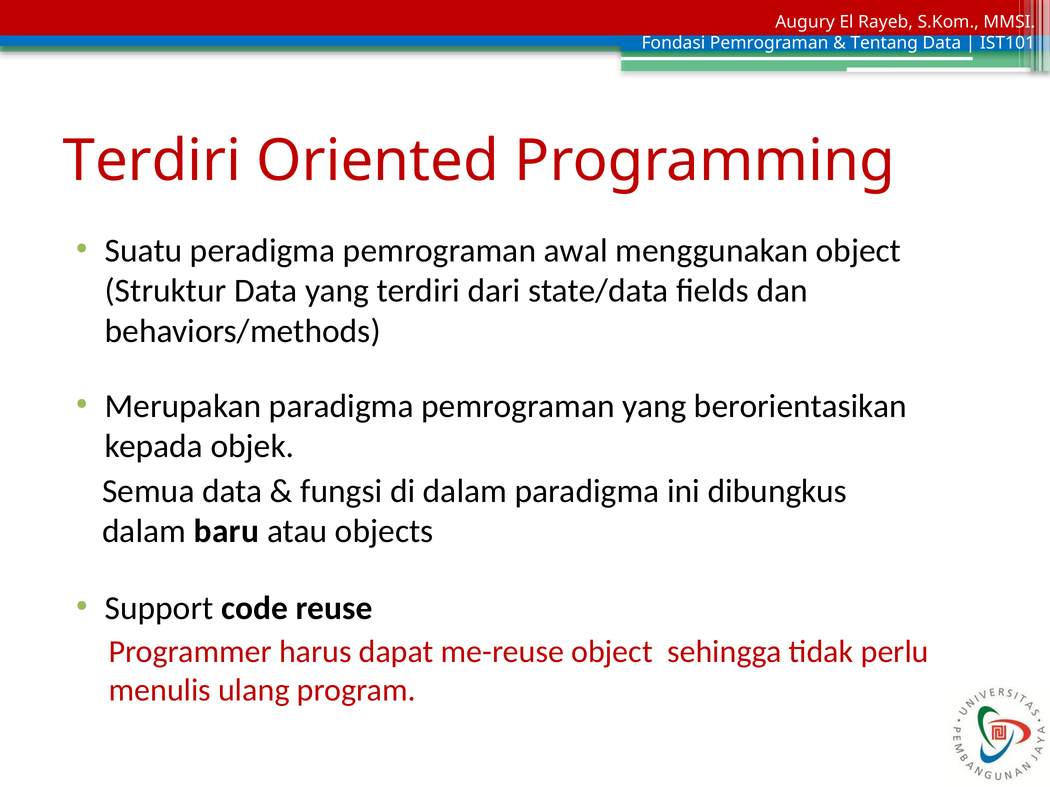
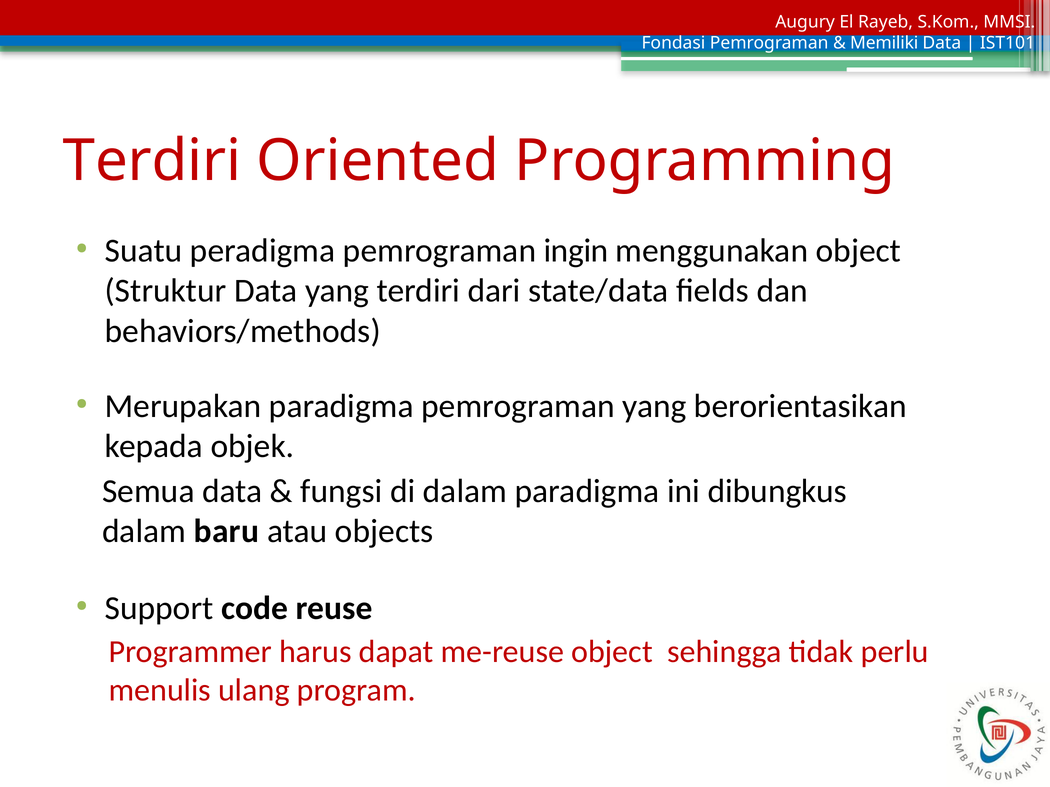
Tentang: Tentang -> Memiliki
awal: awal -> ingin
